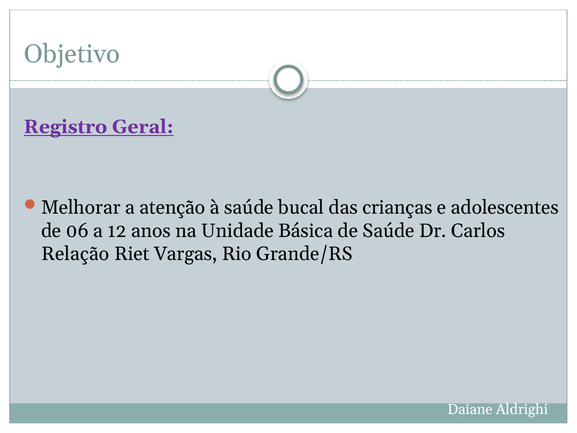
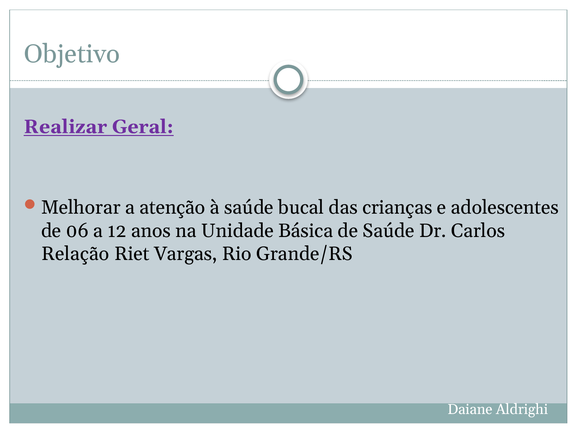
Registro: Registro -> Realizar
